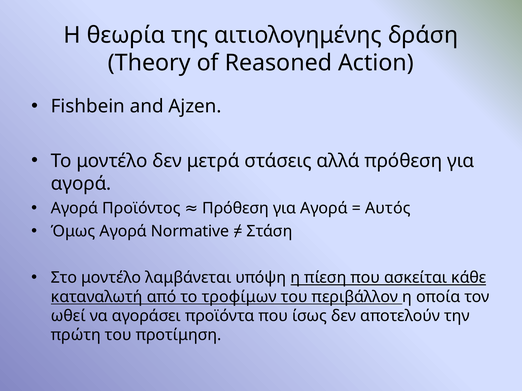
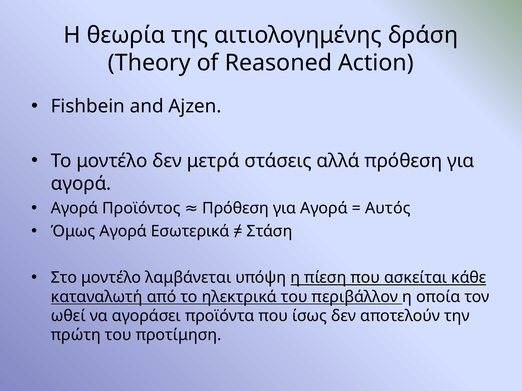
Normative: Normative -> Εσωτερικά
τροφίμων: τροφίμων -> ηλεκτρικά
